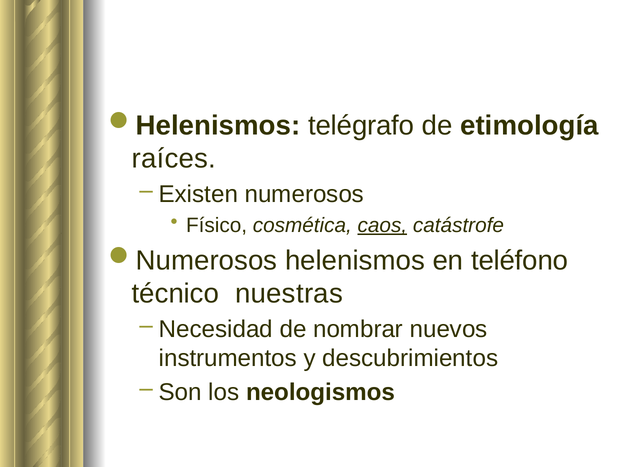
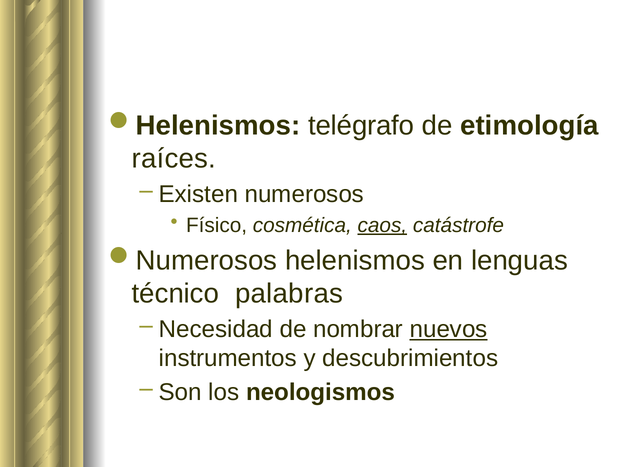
teléfono: teléfono -> lenguas
nuestras: nuestras -> palabras
nuevos underline: none -> present
